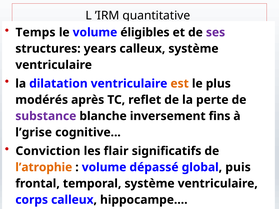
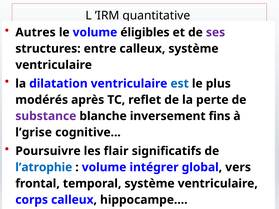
Temps: Temps -> Autres
years: years -> entre
est colour: orange -> blue
Conviction: Conviction -> Poursuivre
l’atrophie colour: orange -> blue
dépassé: dépassé -> intégrer
puis: puis -> vers
